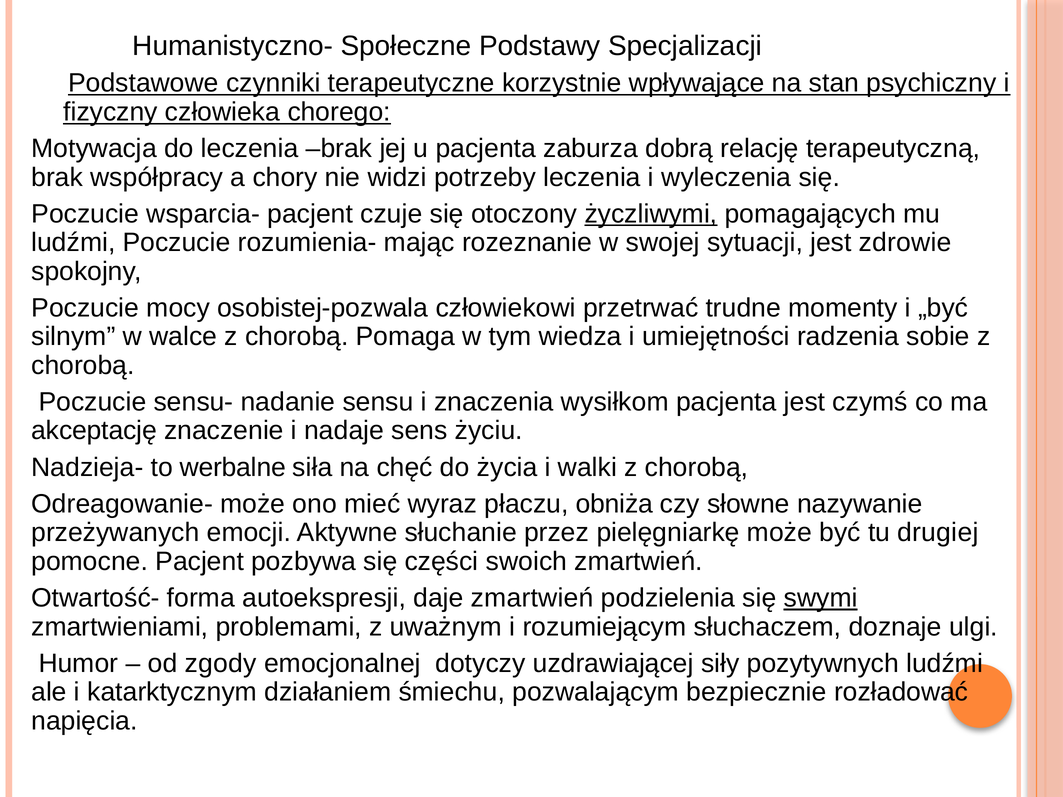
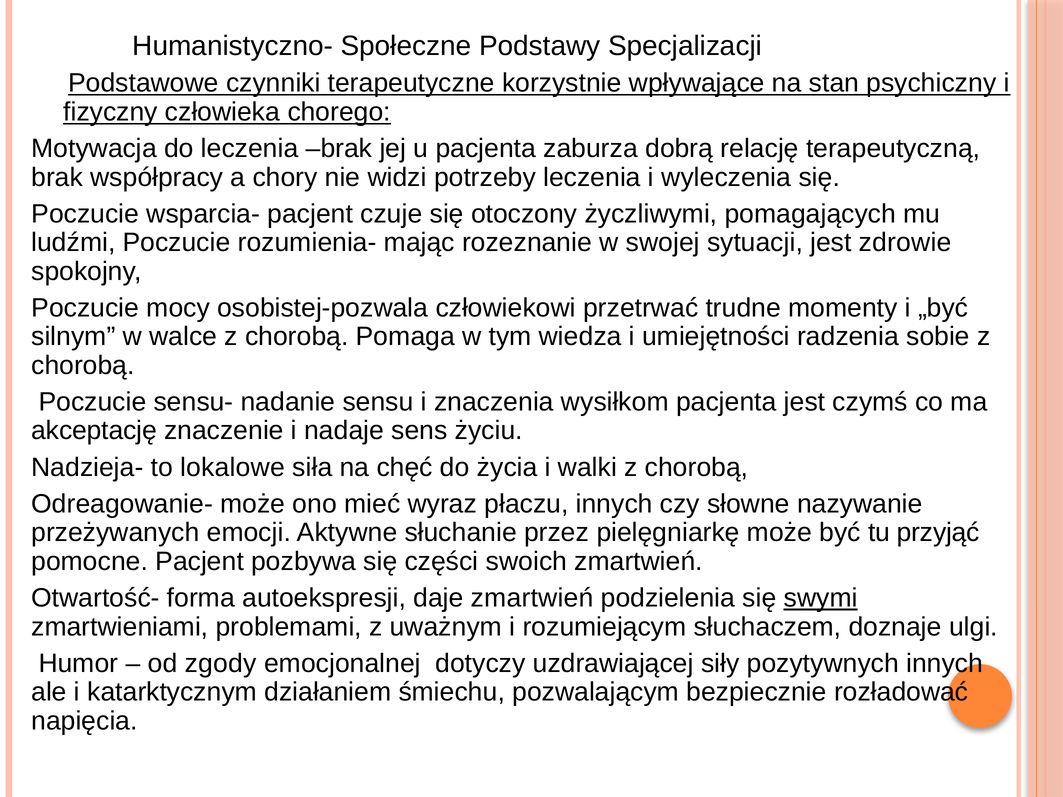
życzliwymi underline: present -> none
werbalne: werbalne -> lokalowe
płaczu obniża: obniża -> innych
drugiej: drugiej -> przyjąć
pozytywnych ludźmi: ludźmi -> innych
